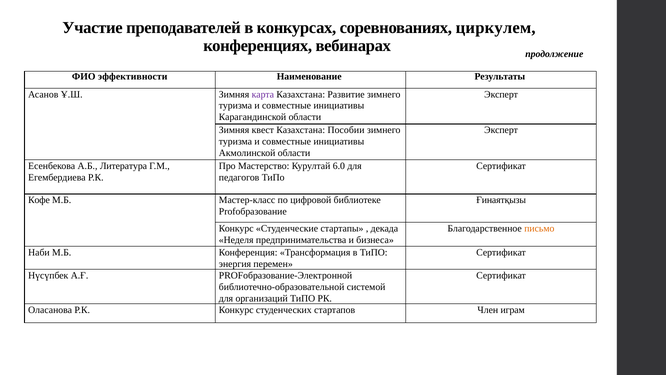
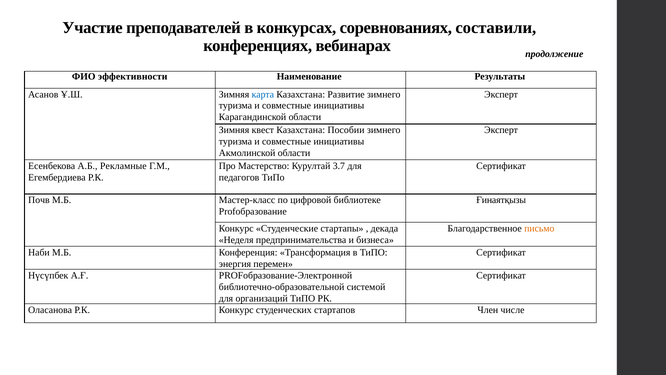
циркулем: циркулем -> составили
карта colour: purple -> blue
Литература: Литература -> Рекламные
6.0: 6.0 -> 3.7
Кофе: Кофе -> Почв
играм: играм -> числе
